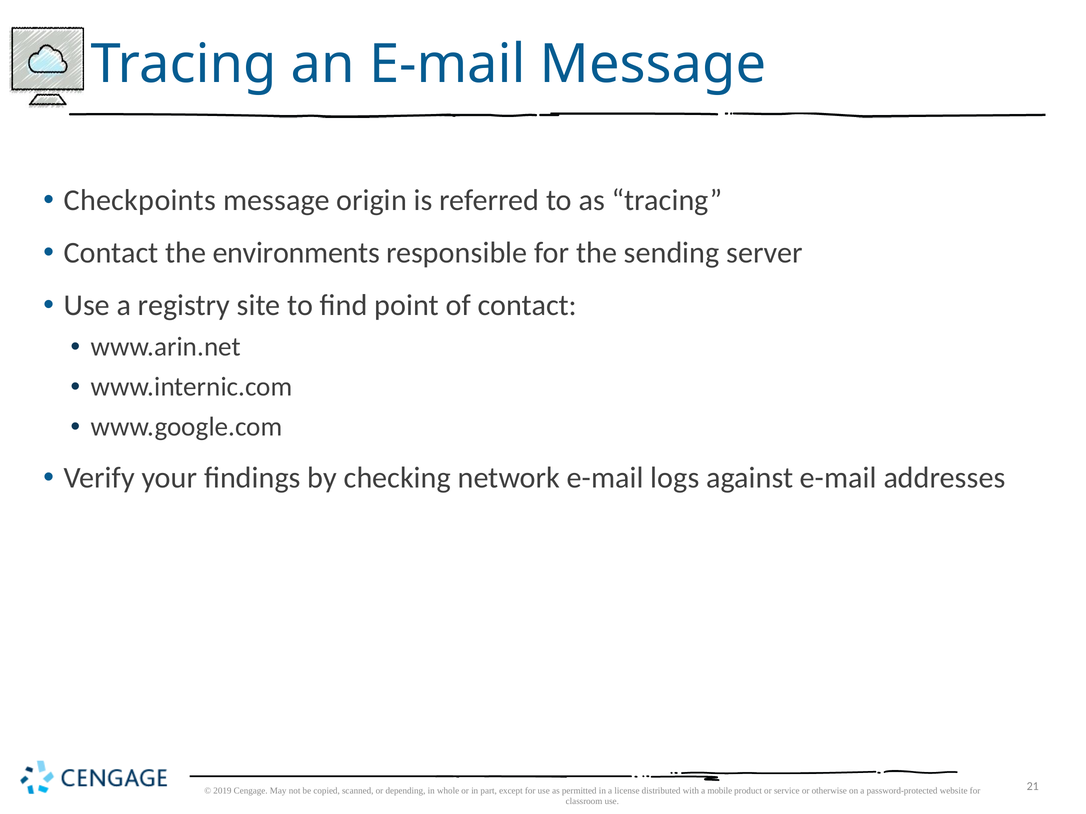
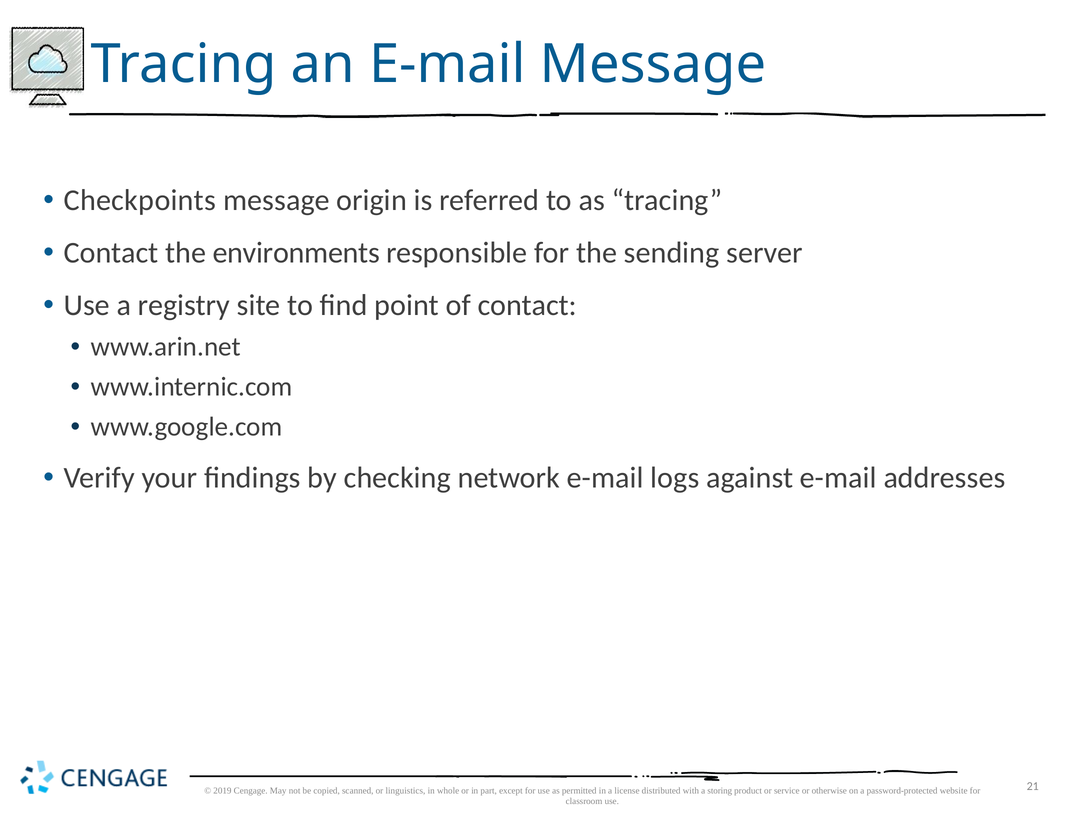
depending: depending -> linguistics
mobile: mobile -> storing
